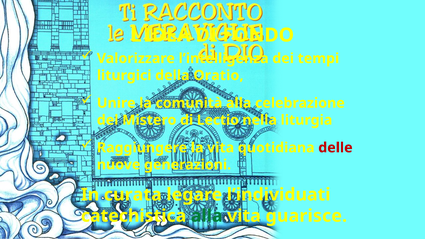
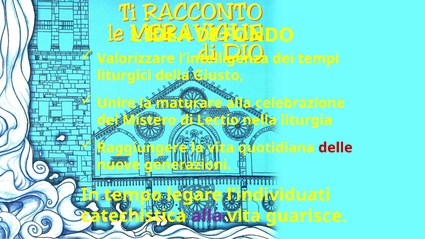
Oratio: Oratio -> Giusto
comunità: comunità -> maturare
curata: curata -> tempo
alla at (207, 216) colour: green -> purple
